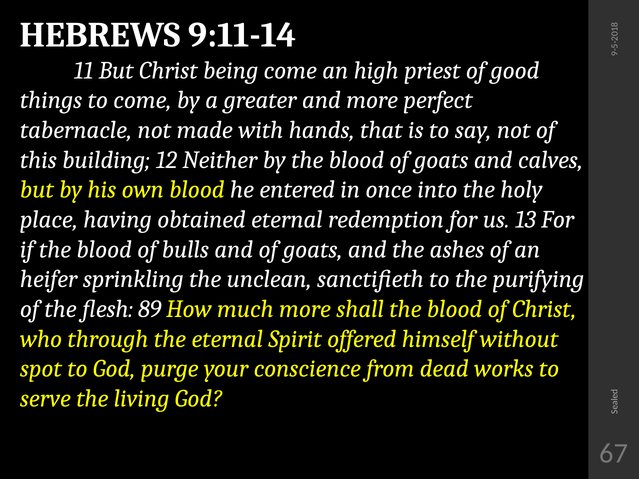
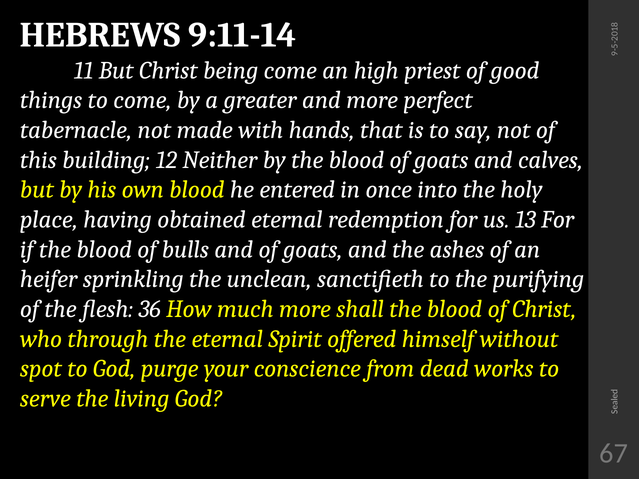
89: 89 -> 36
